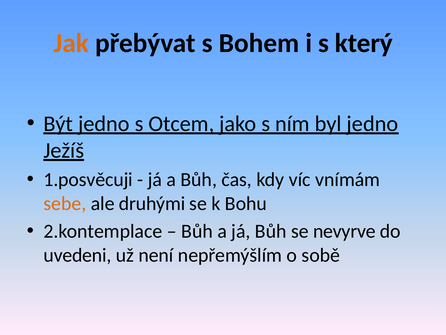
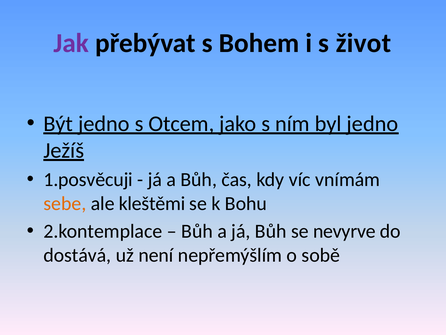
Jak colour: orange -> purple
který: který -> život
druhými: druhými -> kleštěmi
uvedeni: uvedeni -> dostává
